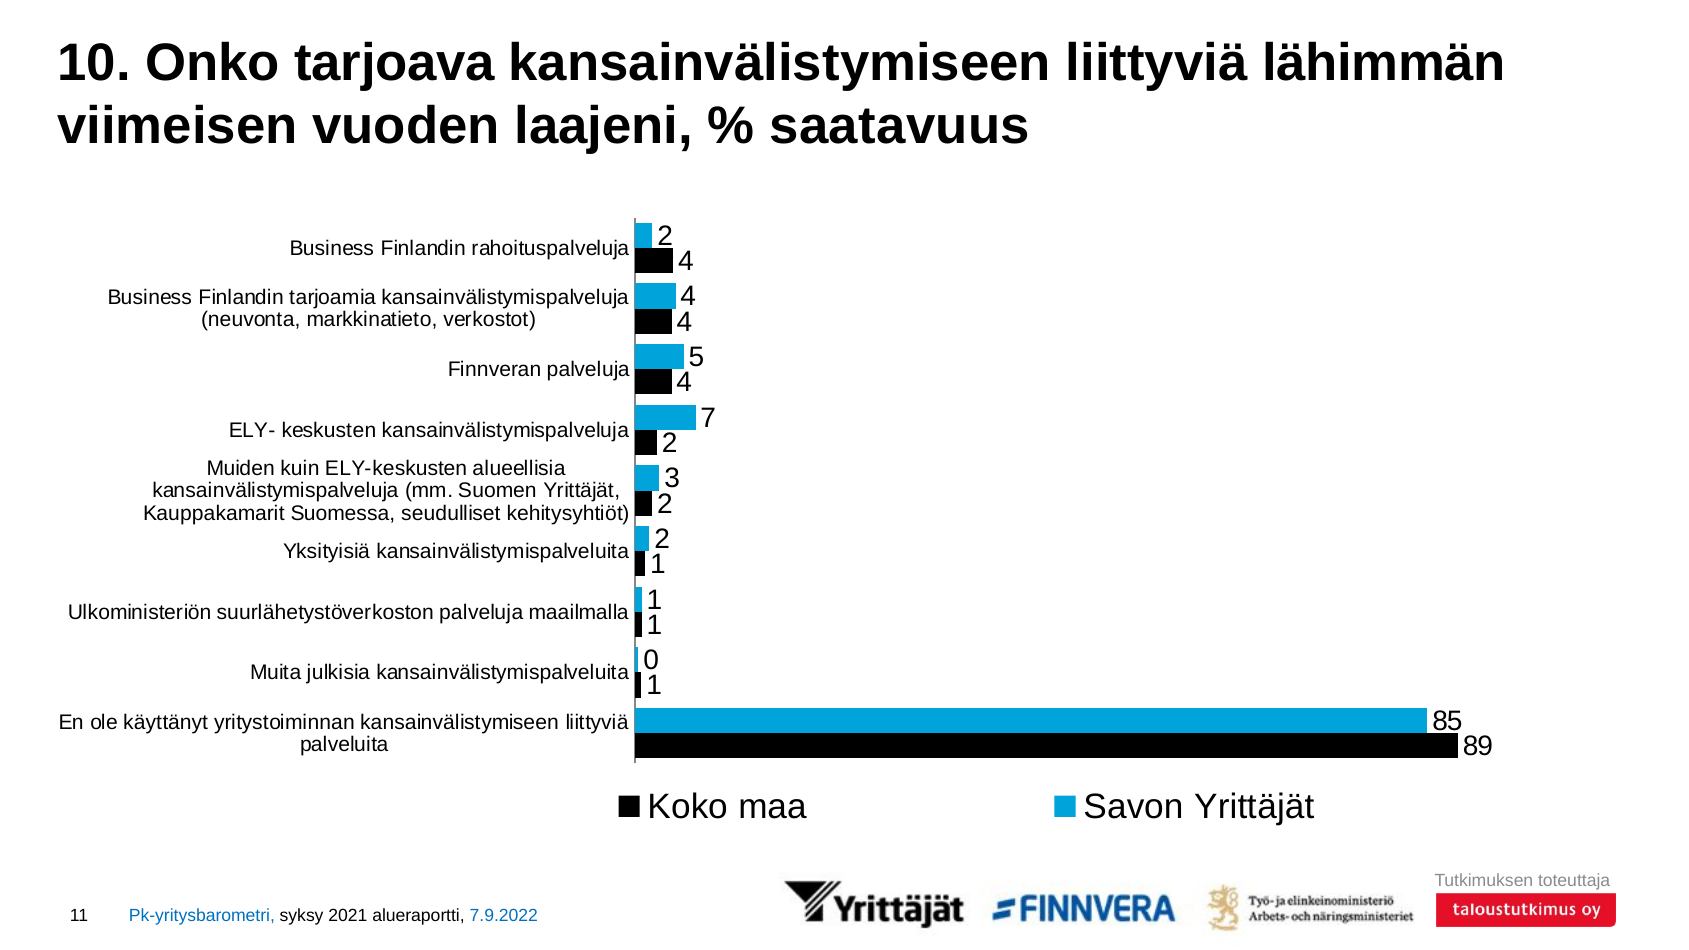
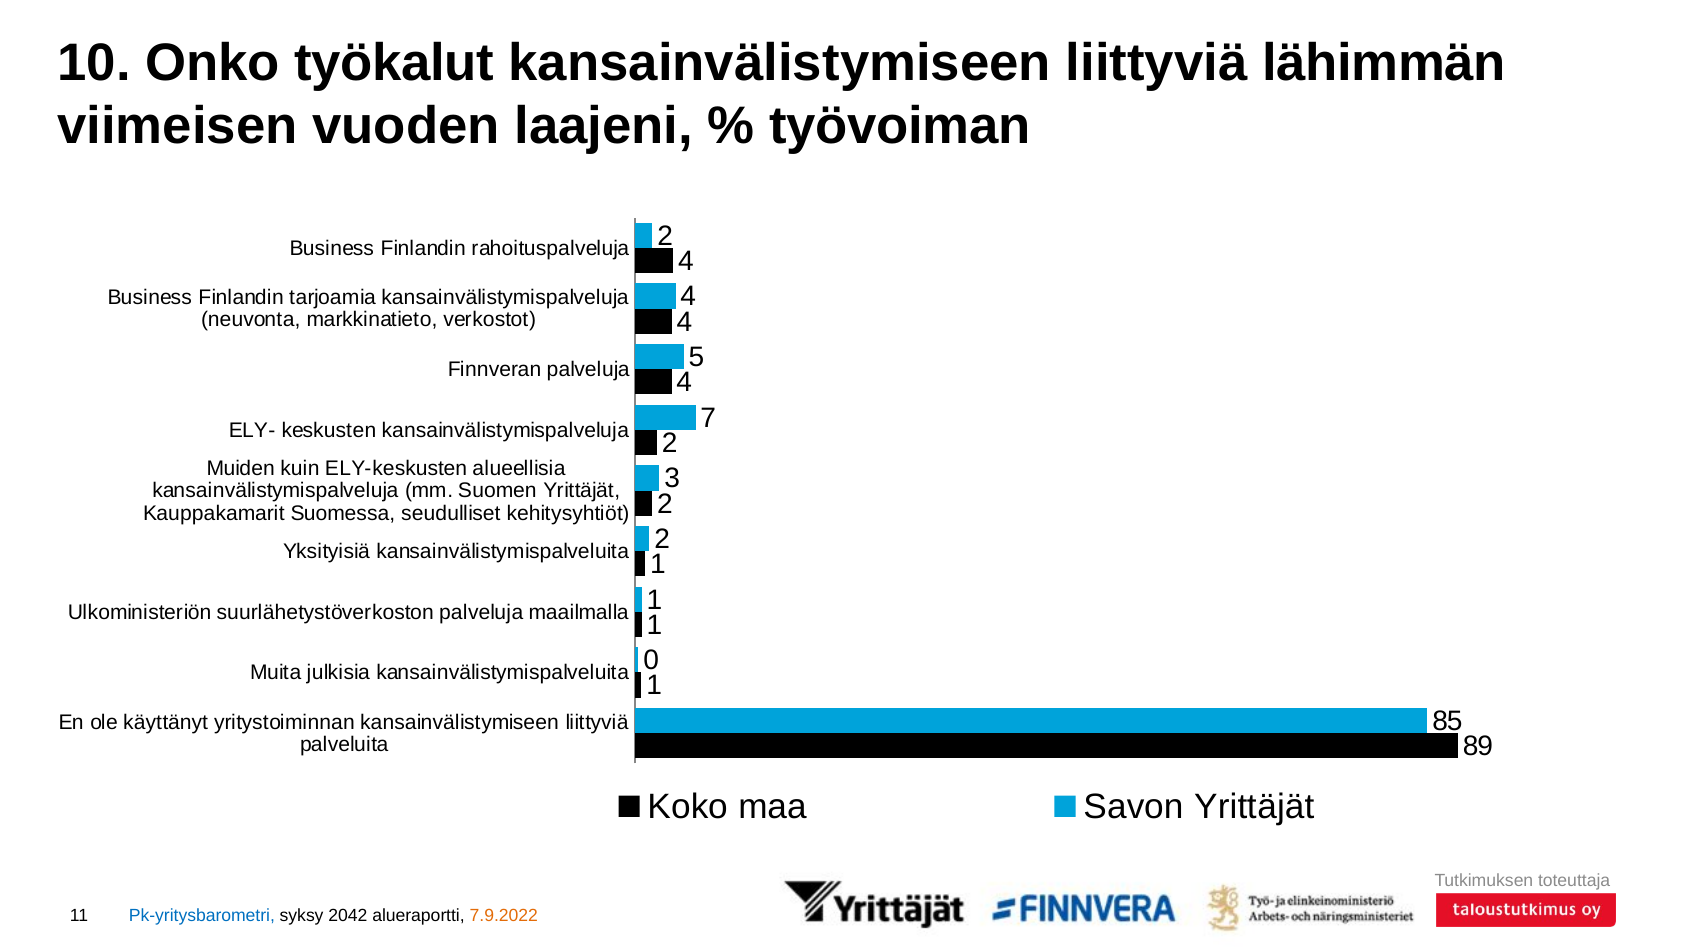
tarjoava: tarjoava -> työkalut
saatavuus: saatavuus -> työvoiman
2021: 2021 -> 2042
7.9.2022 colour: blue -> orange
